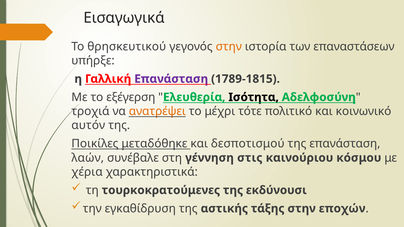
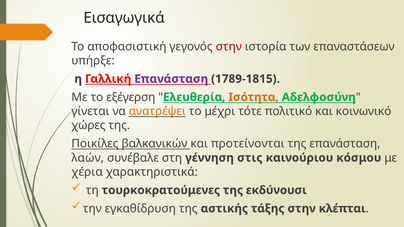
θρησκευτικού: θρησκευτικού -> αποφασιστική
στην at (229, 47) colour: orange -> red
Ισότητα colour: black -> orange
τροχιά: τροχιά -> γίνεται
αυτόν: αυτόν -> χώρες
μεταδόθηκε: μεταδόθηκε -> βαλκανικών
δεσποτισμού: δεσποτισμού -> προτείνονται
εποχών: εποχών -> κλέπται
